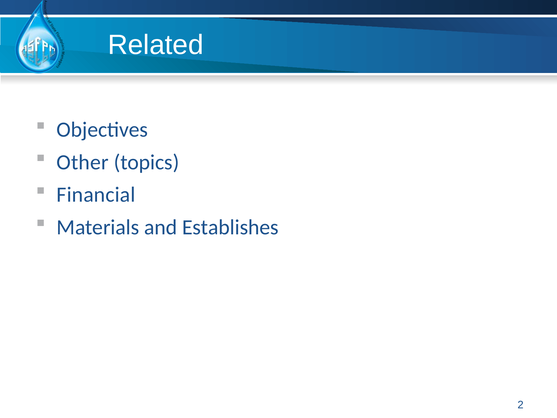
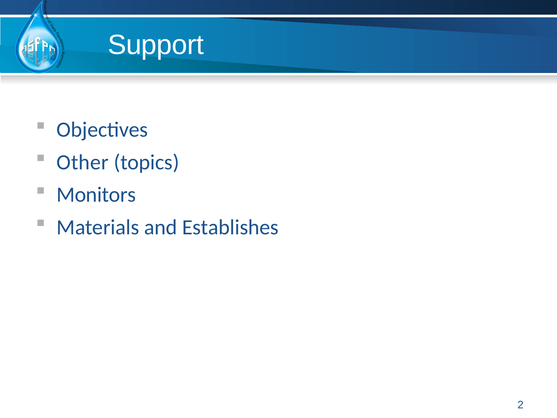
Related: Related -> Support
Financial: Financial -> Monitors
